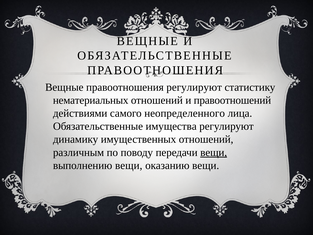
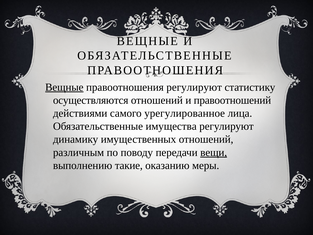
Вещные at (64, 87) underline: none -> present
нематериальных: нематериальных -> осуществляются
неопределенного: неопределенного -> урегулированное
выполнению вещи: вещи -> такие
оказанию вещи: вещи -> меры
